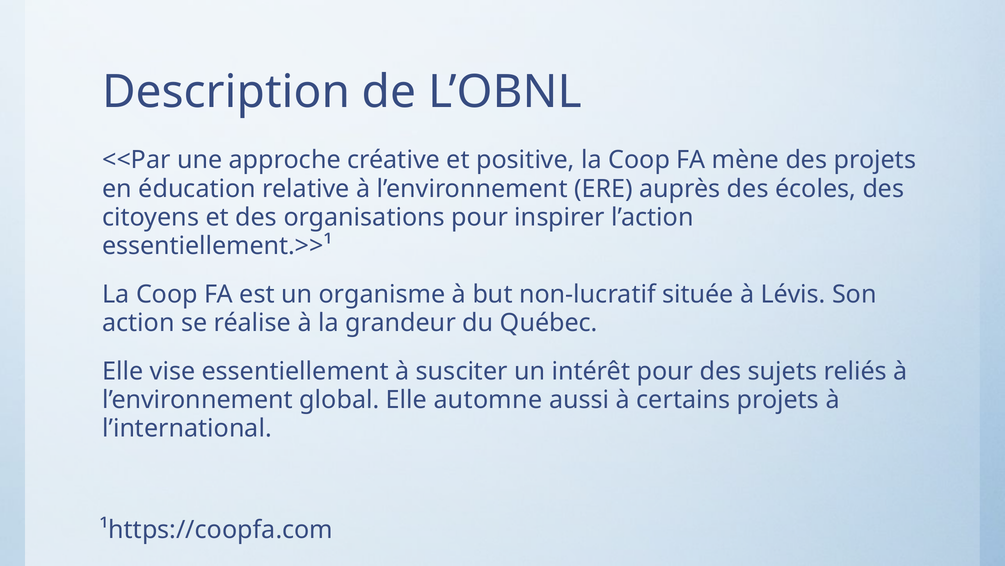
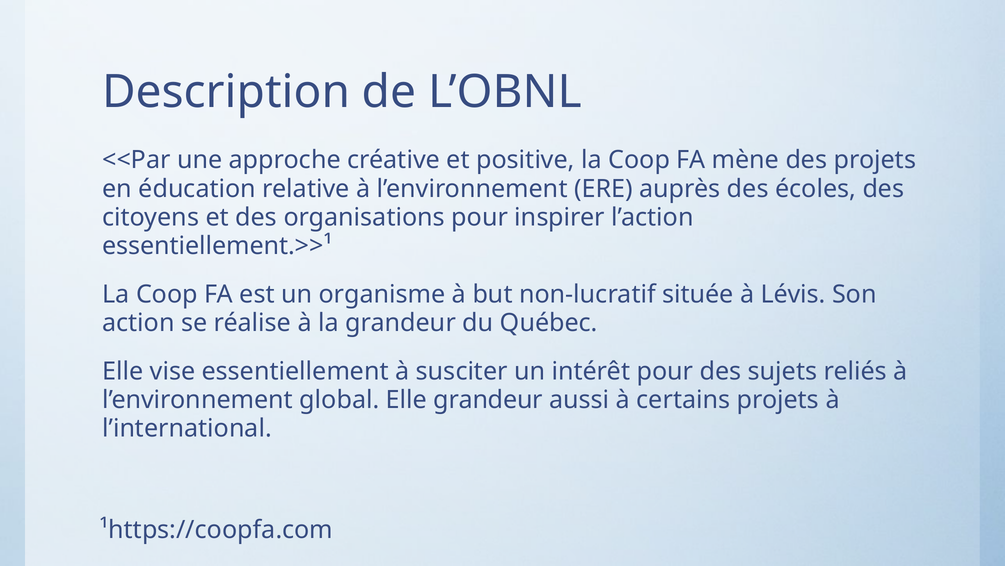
Elle automne: automne -> grandeur
